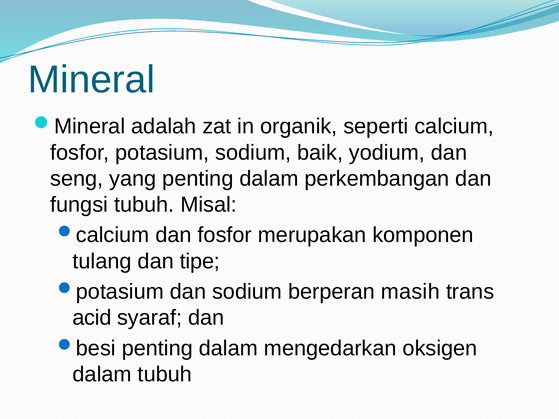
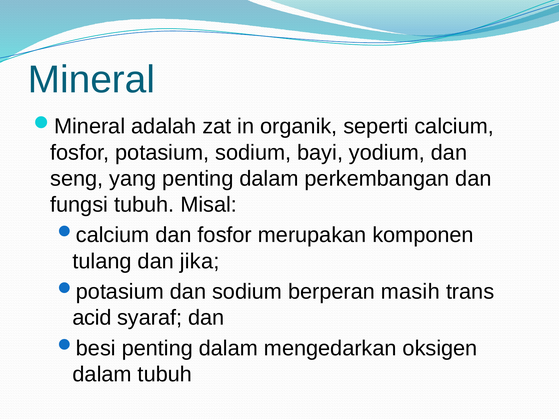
baik: baik -> bayi
tipe: tipe -> jika
